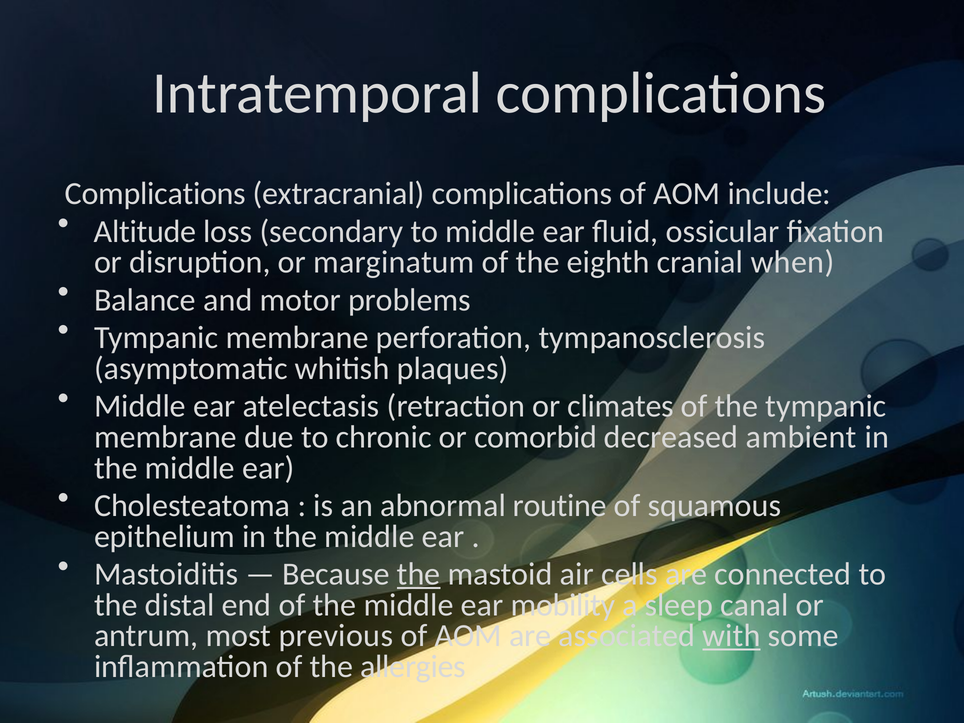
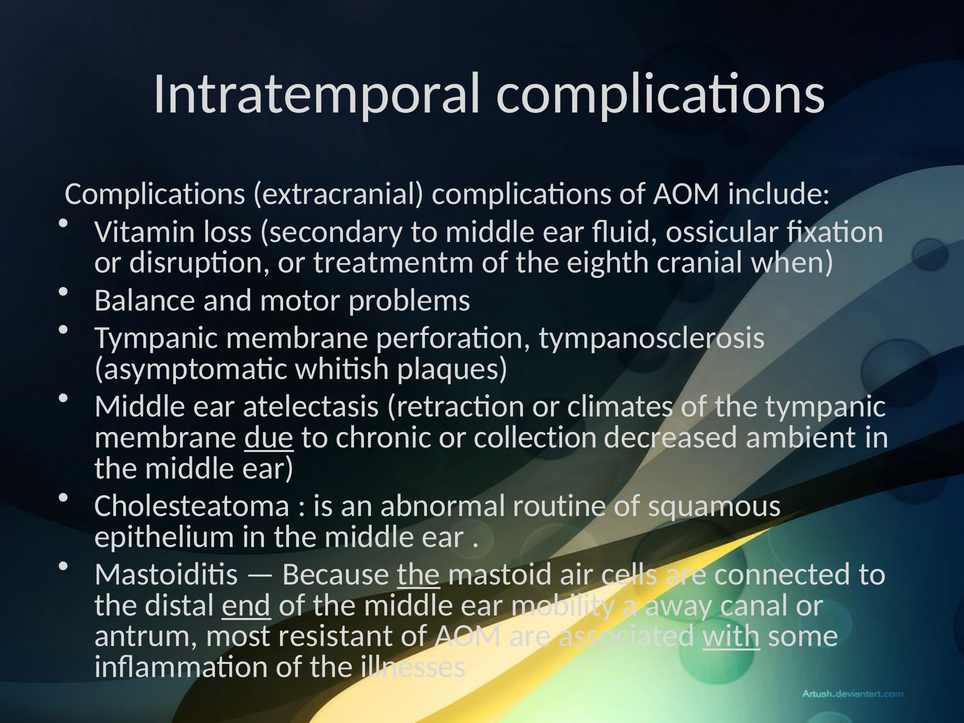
Altitude: Altitude -> Vitamin
marginatum: marginatum -> treatmentm
due underline: none -> present
comorbid: comorbid -> collection
end underline: none -> present
sleep: sleep -> away
previous: previous -> resistant
allergies: allergies -> illnesses
